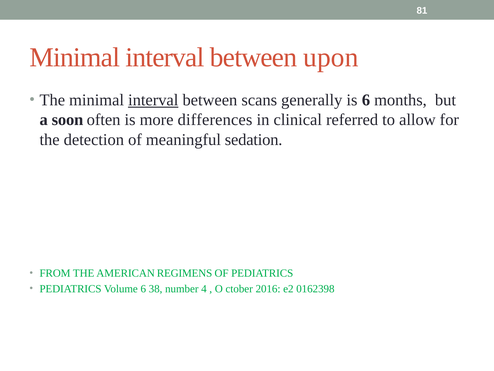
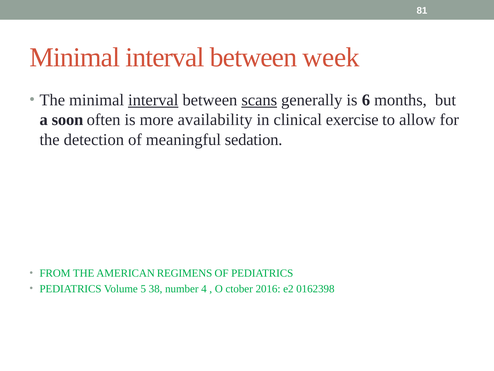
upon: upon -> week
scans underline: none -> present
differences: differences -> availability
referred: referred -> exercise
Volume 6: 6 -> 5
